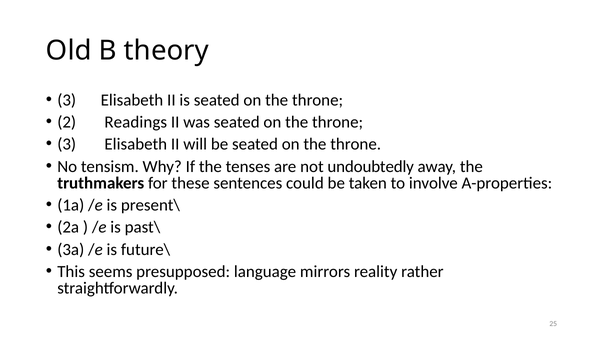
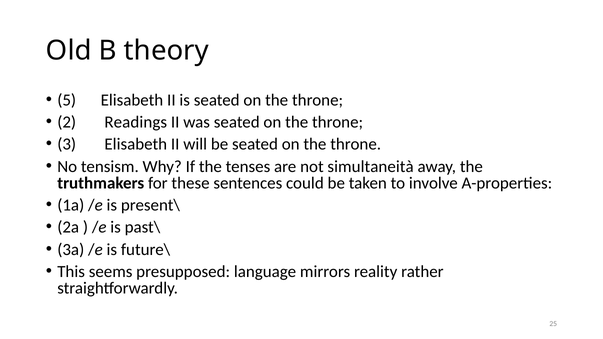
3 at (67, 100): 3 -> 5
undoubtedly: undoubtedly -> simultaneità
